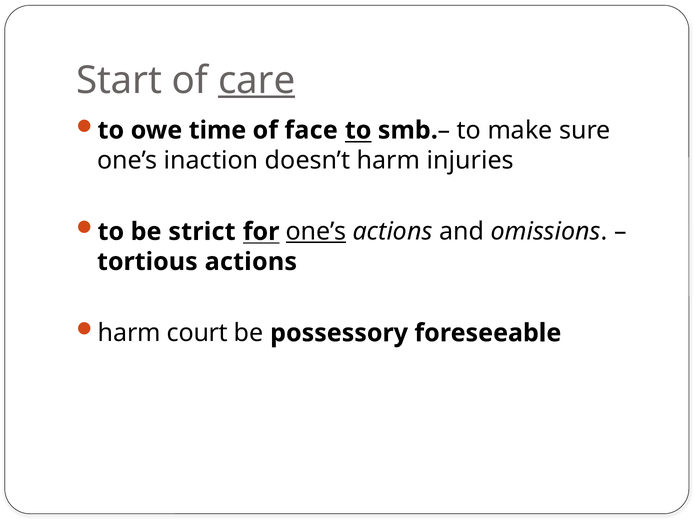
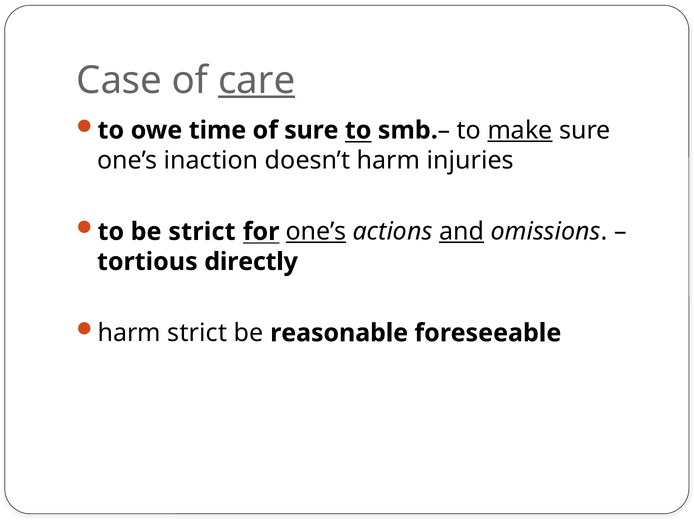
Start: Start -> Case
of face: face -> sure
make underline: none -> present
and underline: none -> present
tortious actions: actions -> directly
harm court: court -> strict
possessory: possessory -> reasonable
